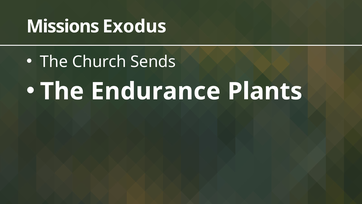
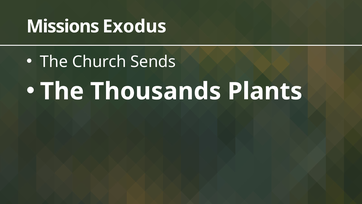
Endurance: Endurance -> Thousands
